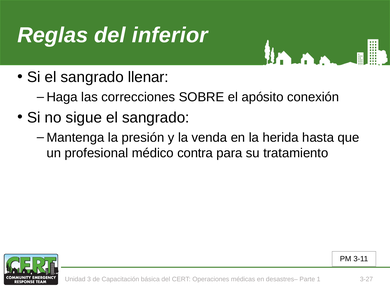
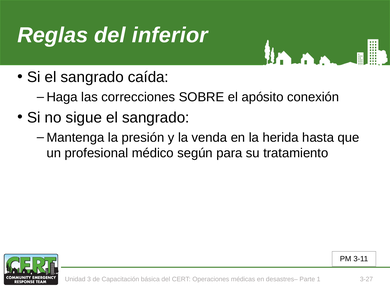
llenar: llenar -> caída
contra: contra -> según
